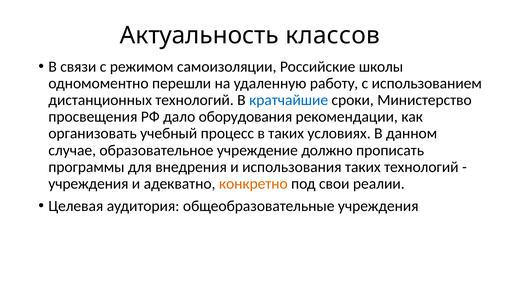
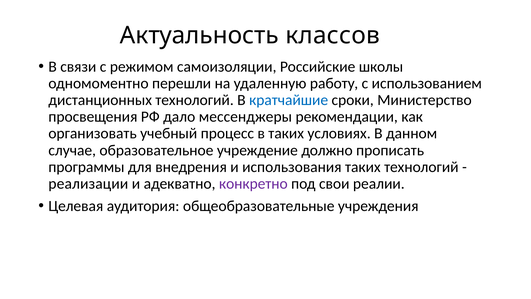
оборудования: оборудования -> мессенджеры
учреждения at (88, 183): учреждения -> реализации
конкретно colour: orange -> purple
